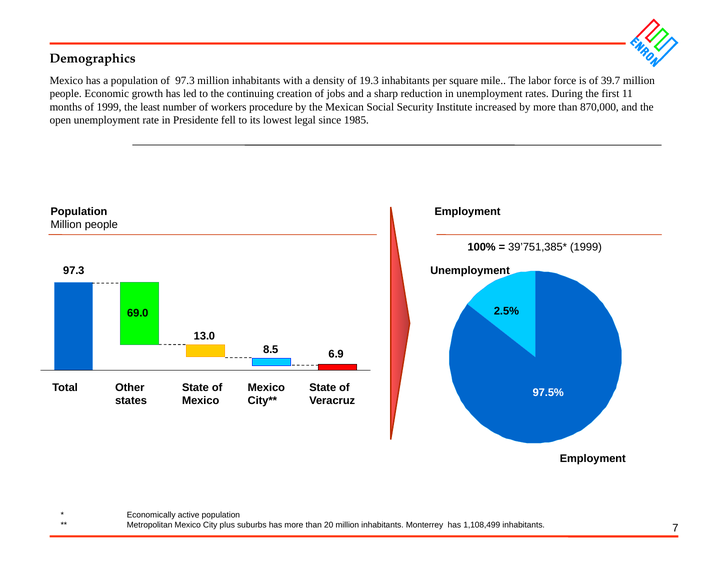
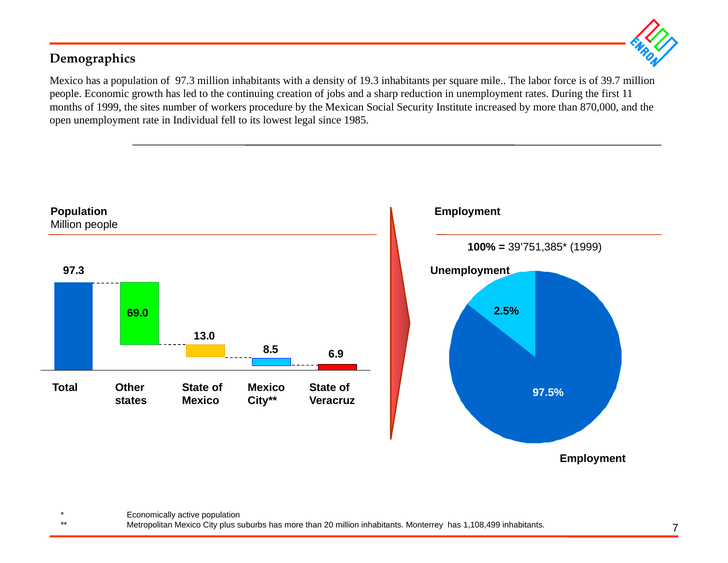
least: least -> sites
Presidente: Presidente -> Individual
